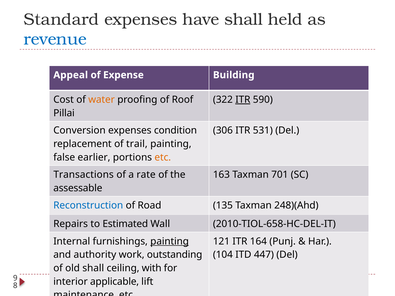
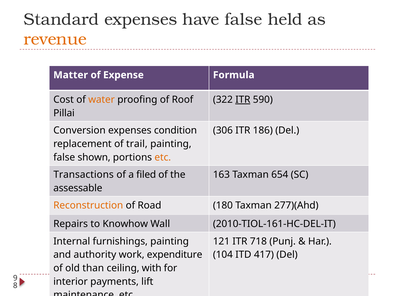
have shall: shall -> false
revenue colour: blue -> orange
Appeal: Appeal -> Matter
Building: Building -> Formula
531: 531 -> 186
earlier: earlier -> shown
rate: rate -> filed
701: 701 -> 654
Reconstruction colour: blue -> orange
135: 135 -> 180
248)(Ahd: 248)(Ahd -> 277)(Ahd
Estimated: Estimated -> Knowhow
2010-TIOL-658-HC-DEL-IT: 2010-TIOL-658-HC-DEL-IT -> 2010-TIOL-161-HC-DEL-IT
painting at (170, 241) underline: present -> none
164: 164 -> 718
outstanding: outstanding -> expenditure
447: 447 -> 417
old shall: shall -> than
applicable: applicable -> payments
